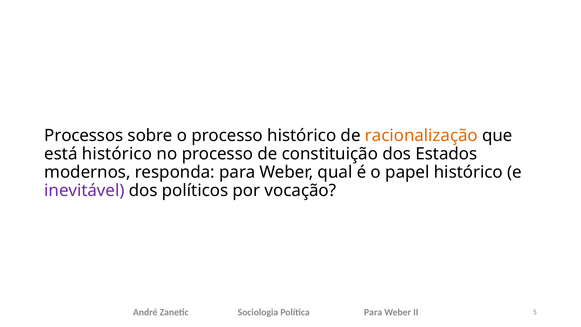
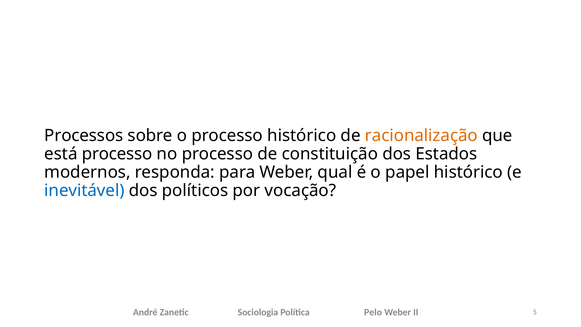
está histórico: histórico -> processo
inevitável colour: purple -> blue
Política Para: Para -> Pelo
